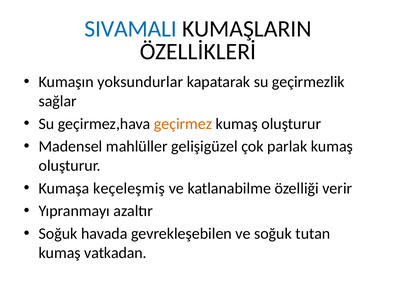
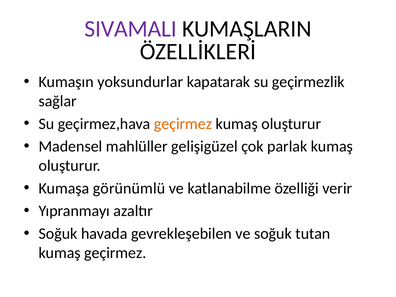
SIVAMALI colour: blue -> purple
keçeleşmiş: keçeleşmiş -> görünümlü
kumaş vatkadan: vatkadan -> geçirmez
